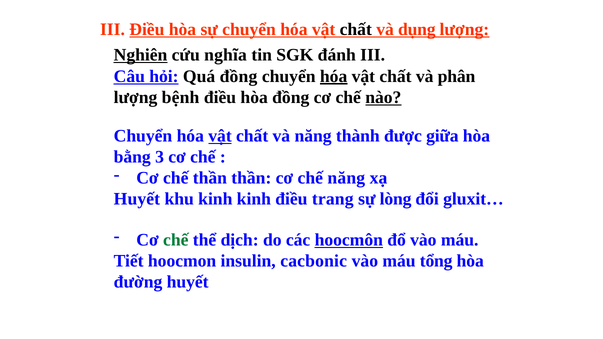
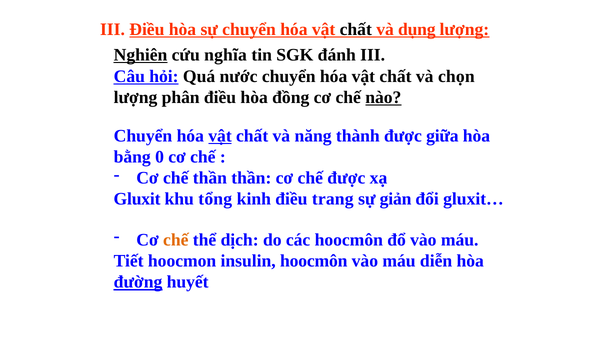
Quá đồng: đồng -> nước
hóa at (334, 76) underline: present -> none
phân: phân -> chọn
bệnh: bệnh -> phân
3: 3 -> 0
chế năng: năng -> được
Huyết at (137, 199): Huyết -> Gluxit
khu kinh: kinh -> tổng
lòng: lòng -> giản
chế at (176, 240) colour: green -> orange
hoocmôn at (349, 240) underline: present -> none
insulin cacbonic: cacbonic -> hoocmôn
tổng: tổng -> diễn
đường underline: none -> present
